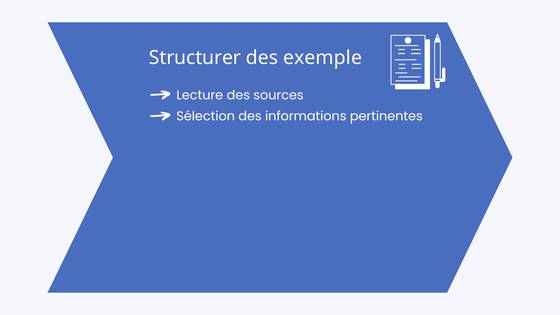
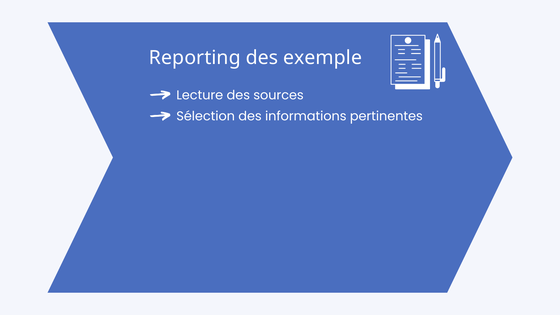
Structurer: Structurer -> Reporting
